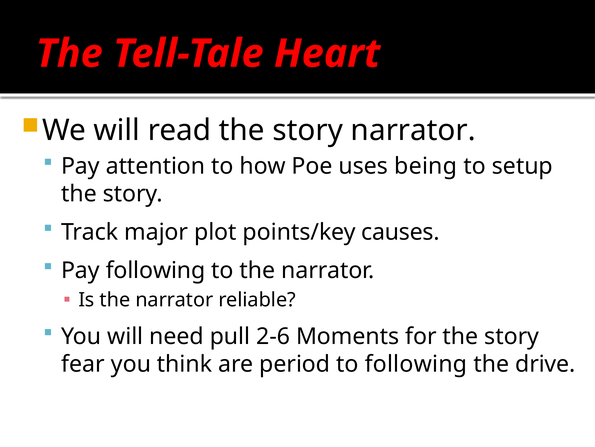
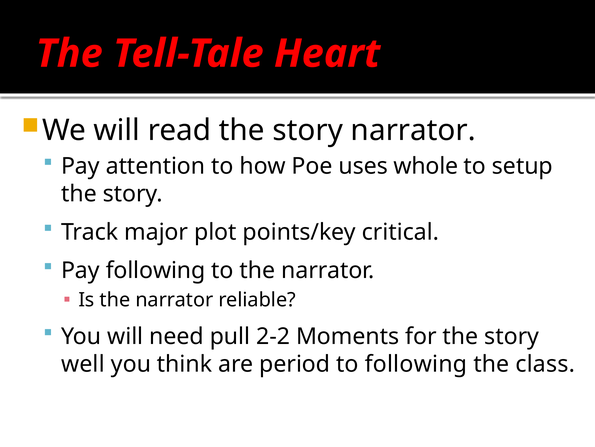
being: being -> whole
causes: causes -> critical
2-6: 2-6 -> 2-2
fear: fear -> well
drive: drive -> class
